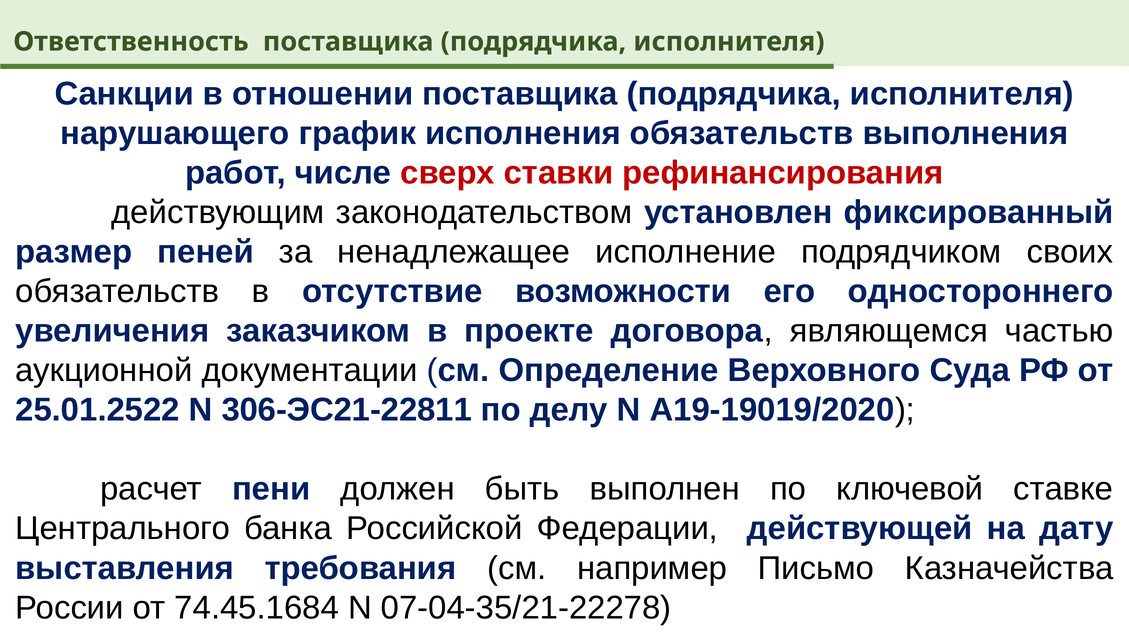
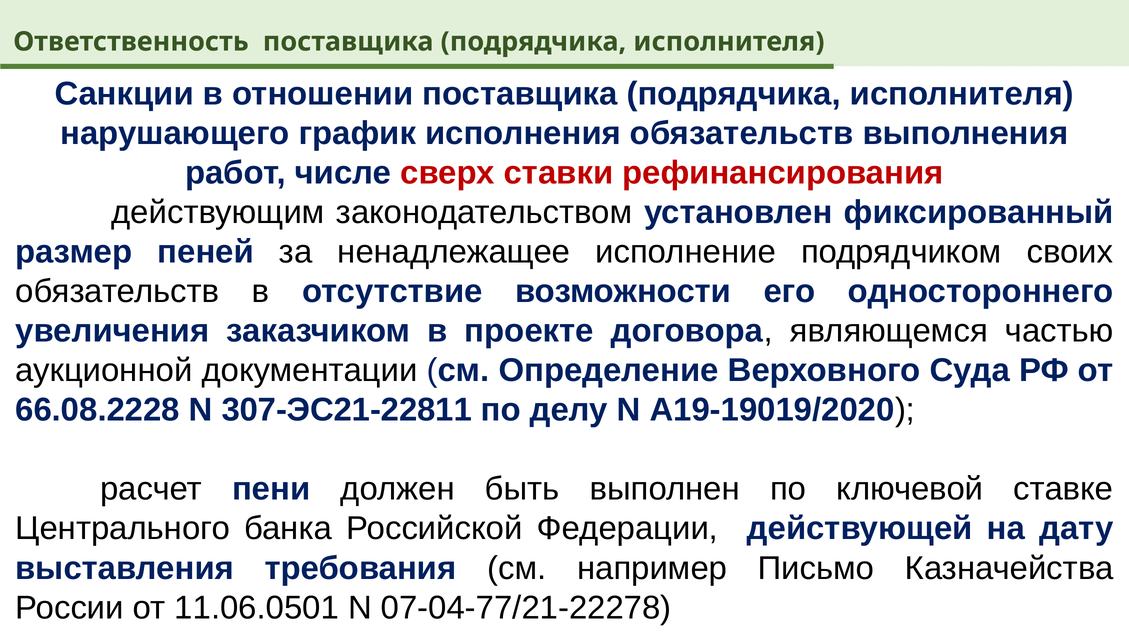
25.01.2522: 25.01.2522 -> 66.08.2228
306-ЭС21-22811: 306-ЭС21-22811 -> 307-ЭС21-22811
74.45.1684: 74.45.1684 -> 11.06.0501
07-04-35/21-22278: 07-04-35/21-22278 -> 07-04-77/21-22278
